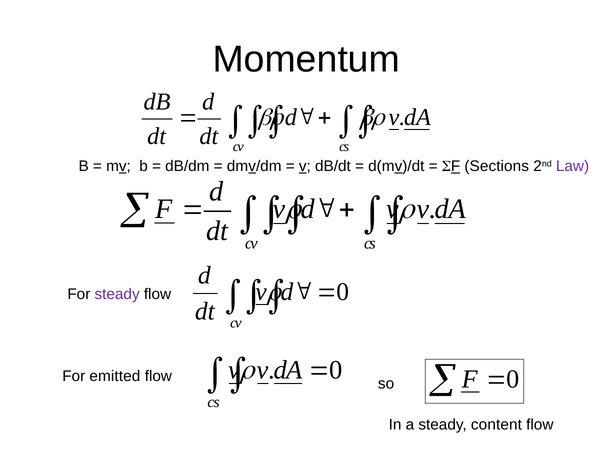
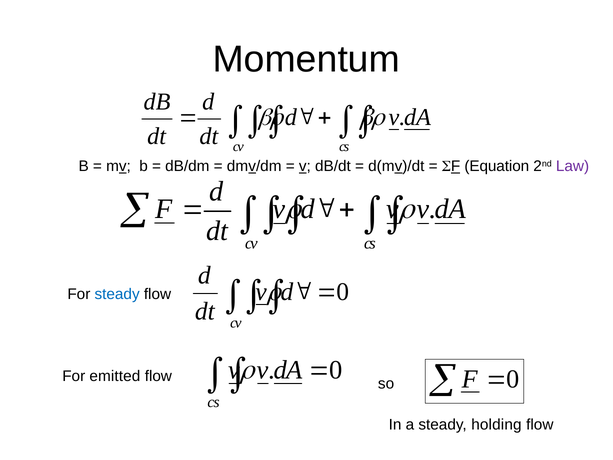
Sections: Sections -> Equation
steady at (117, 294) colour: purple -> blue
content: content -> holding
